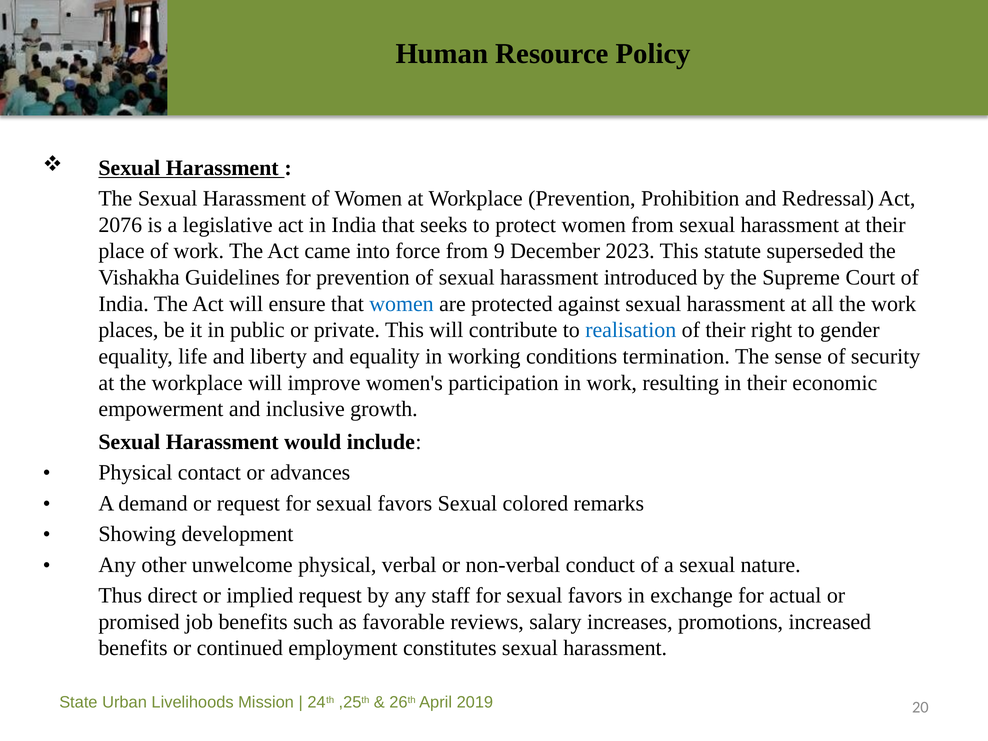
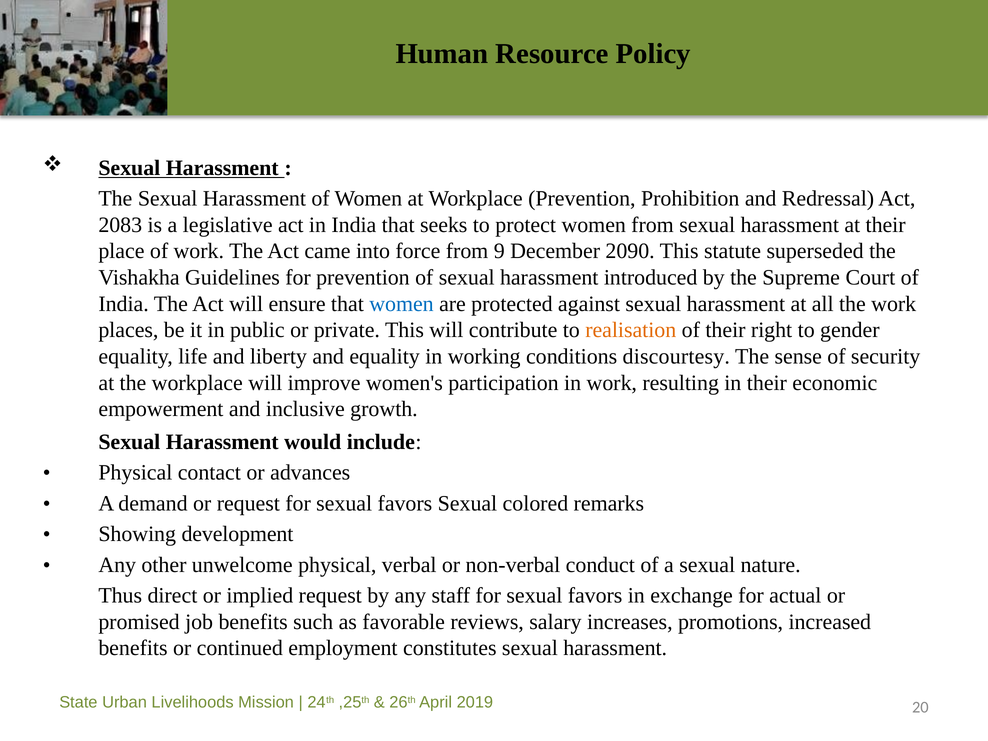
2076: 2076 -> 2083
2023: 2023 -> 2090
realisation colour: blue -> orange
termination: termination -> discourtesy
